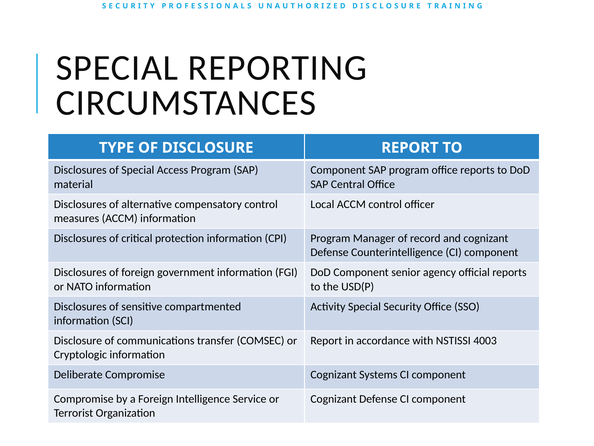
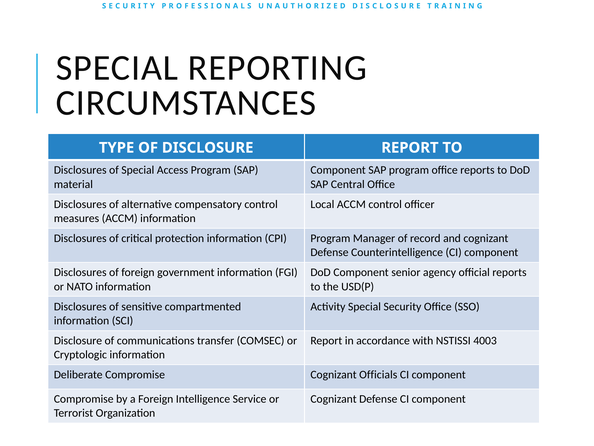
Systems: Systems -> Officials
